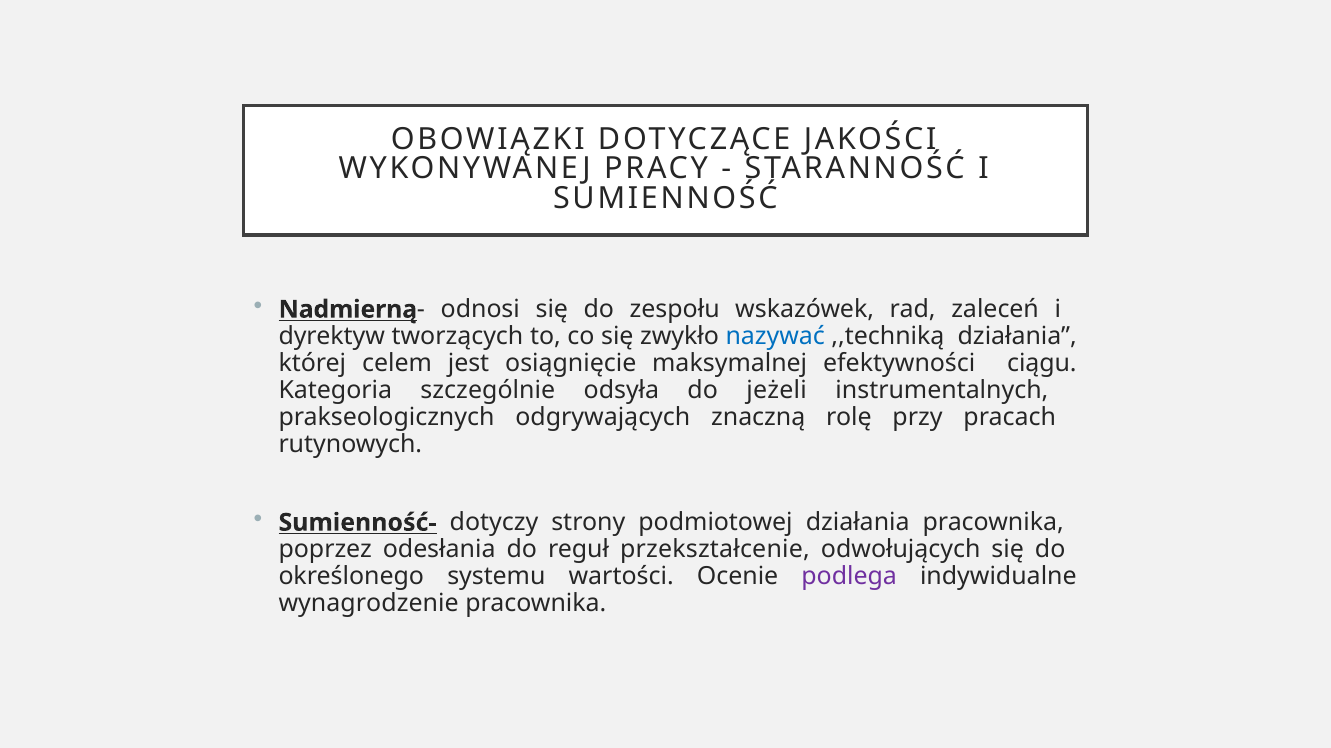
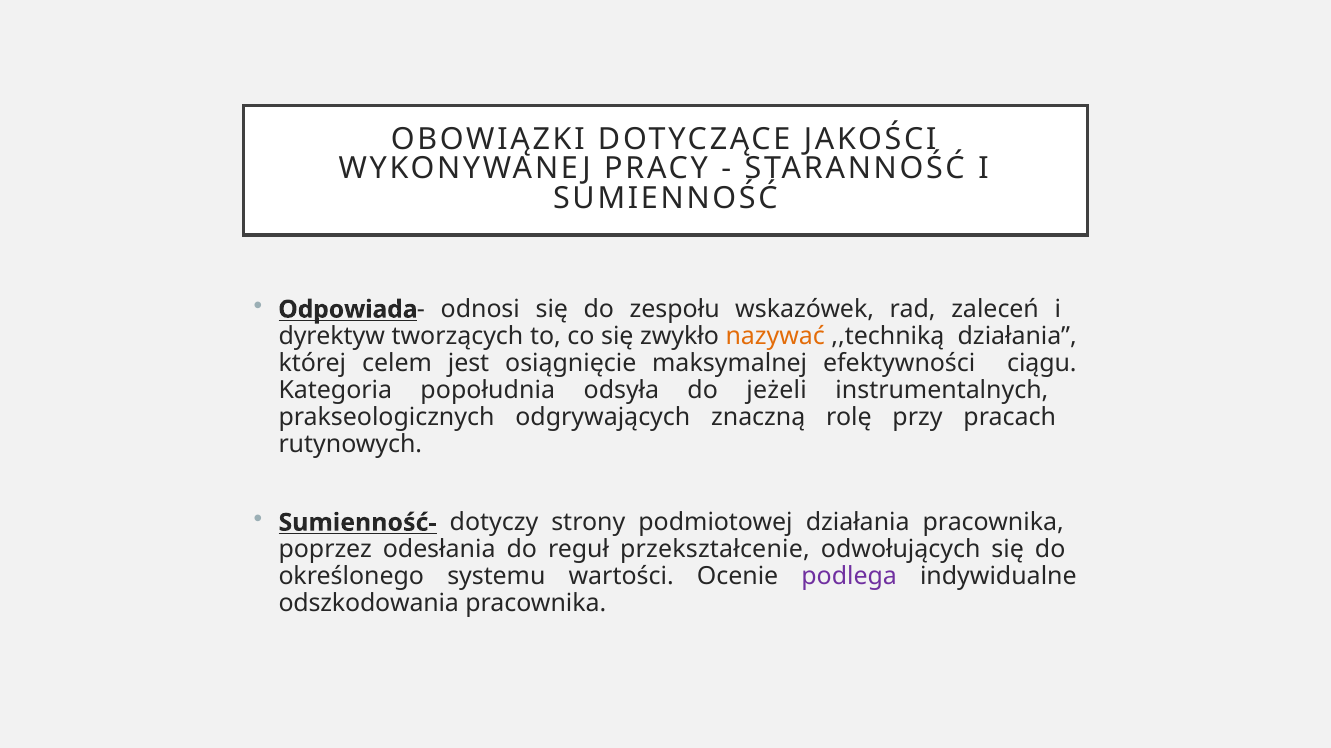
Nadmierną: Nadmierną -> Odpowiada
nazywać colour: blue -> orange
szczególnie: szczególnie -> popołudnia
wynagrodzenie: wynagrodzenie -> odszkodowania
